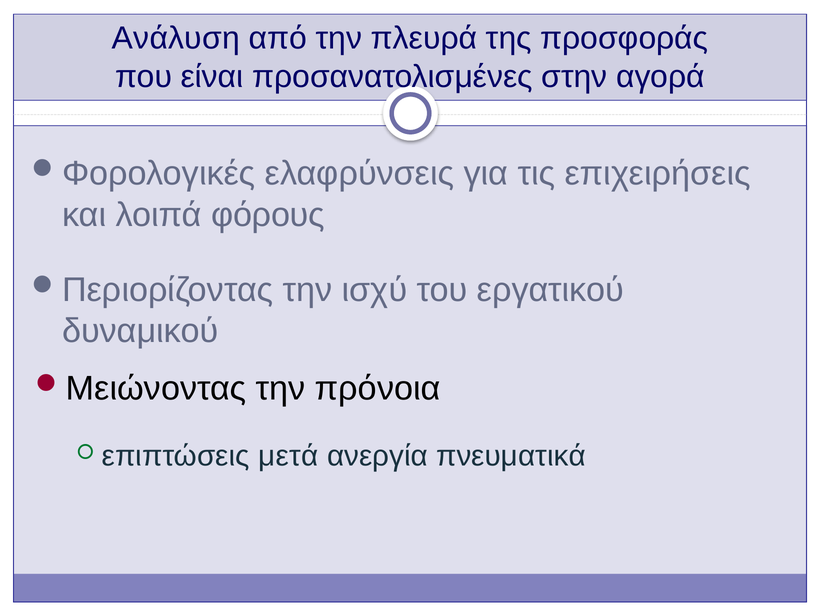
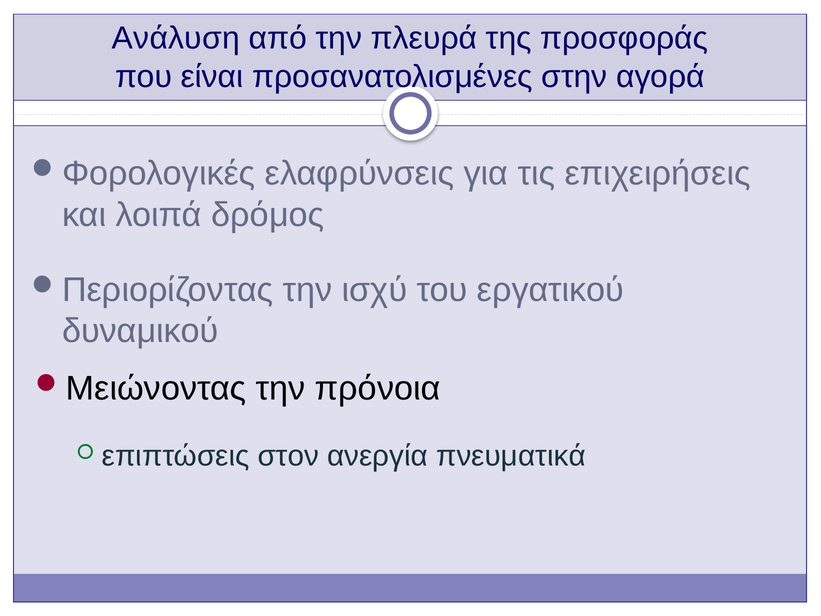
φόρους: φόρους -> δρόμος
μετά: μετά -> στον
